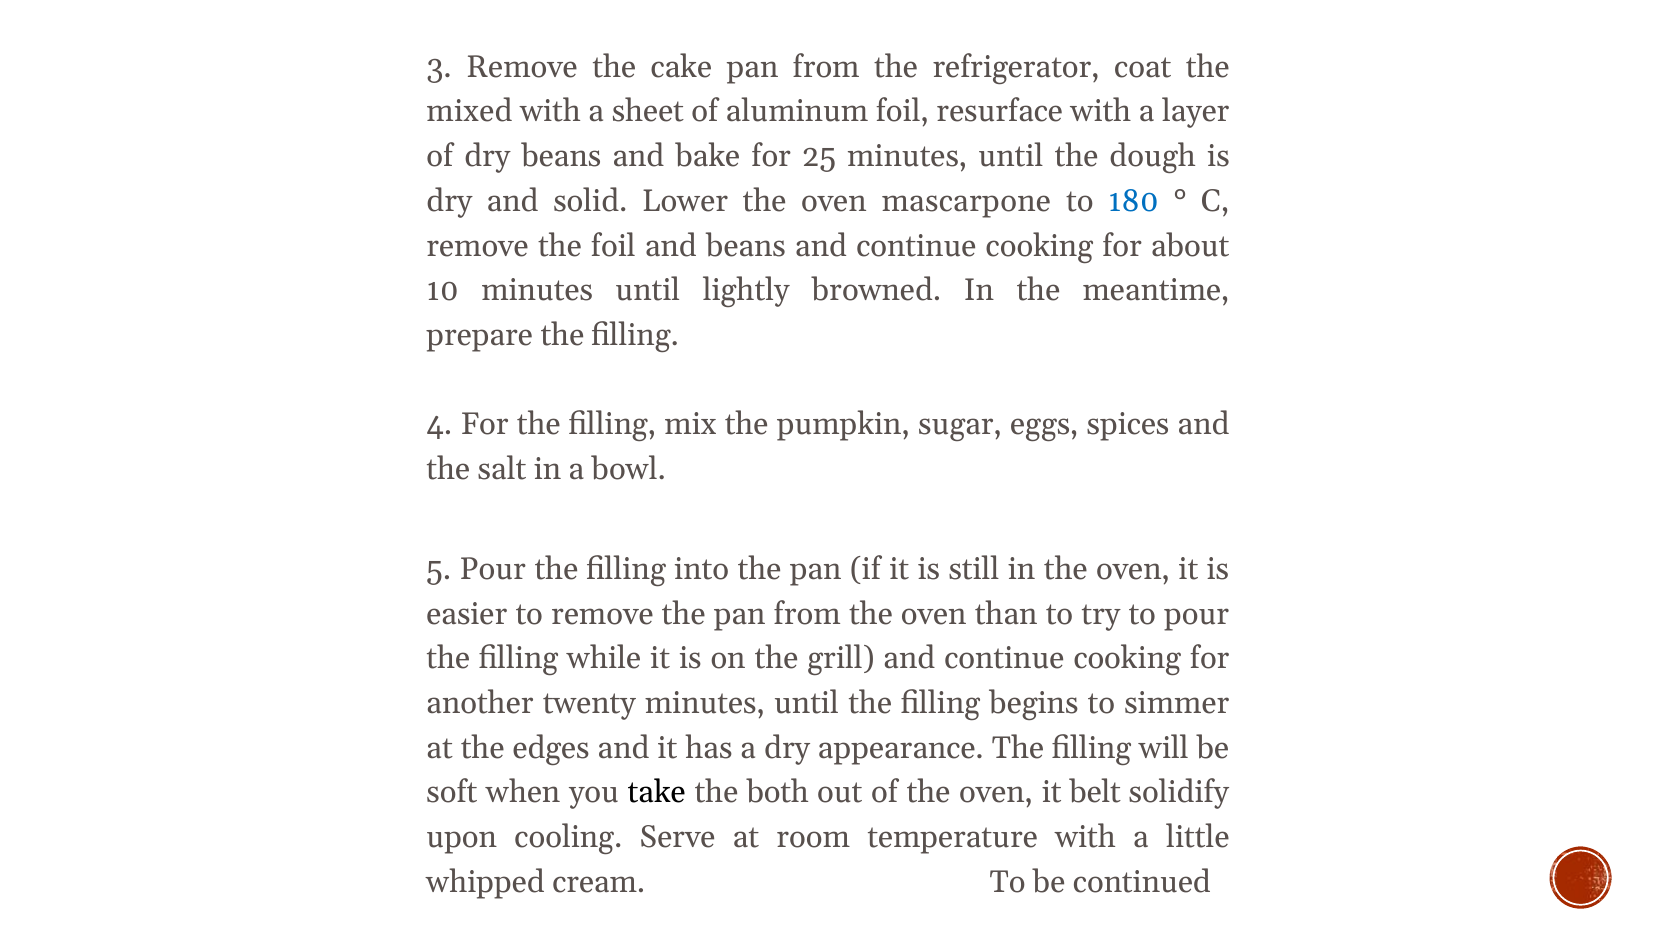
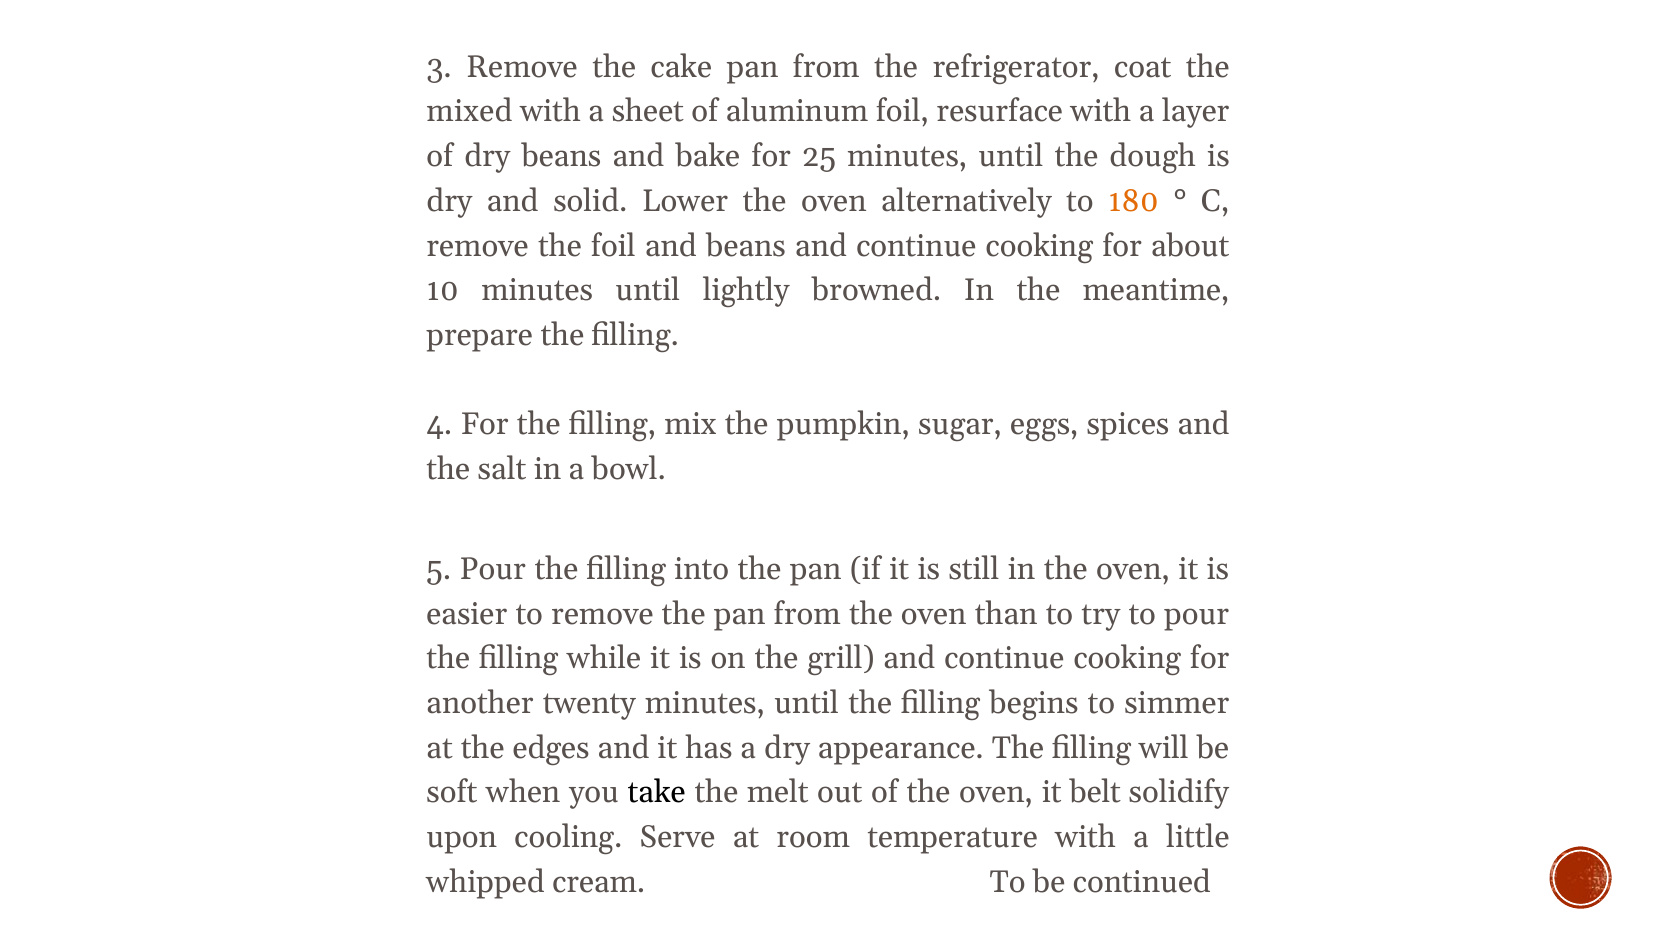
mascarpone: mascarpone -> alternatively
180 colour: blue -> orange
both: both -> melt
